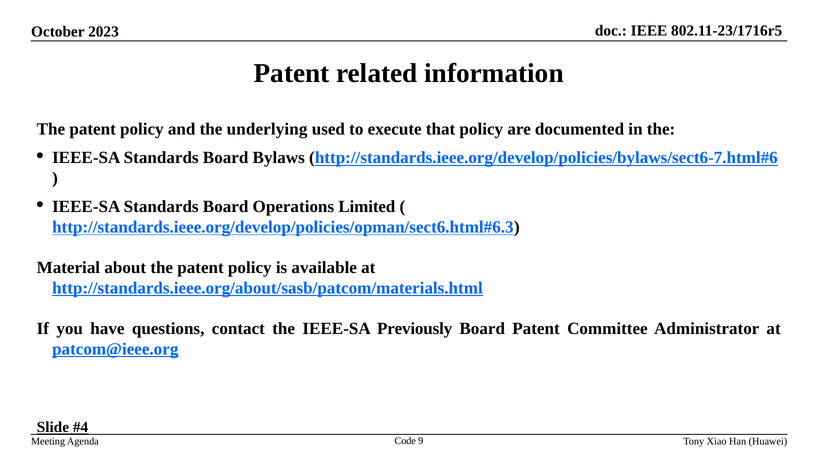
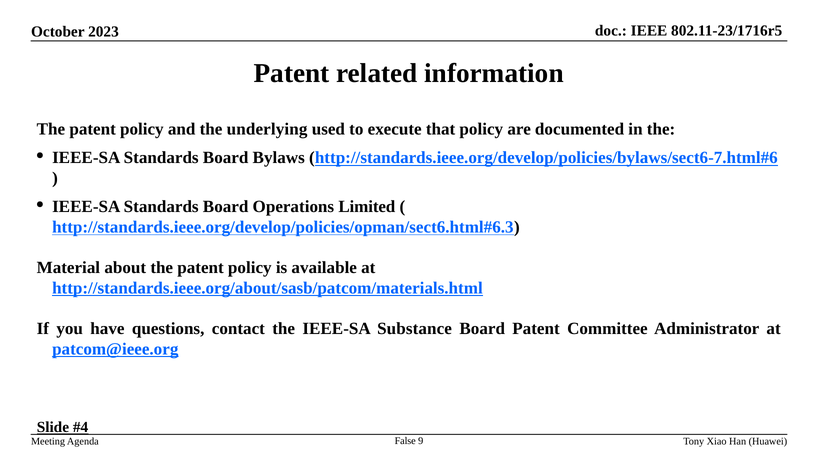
Previously: Previously -> Substance
Code: Code -> False
